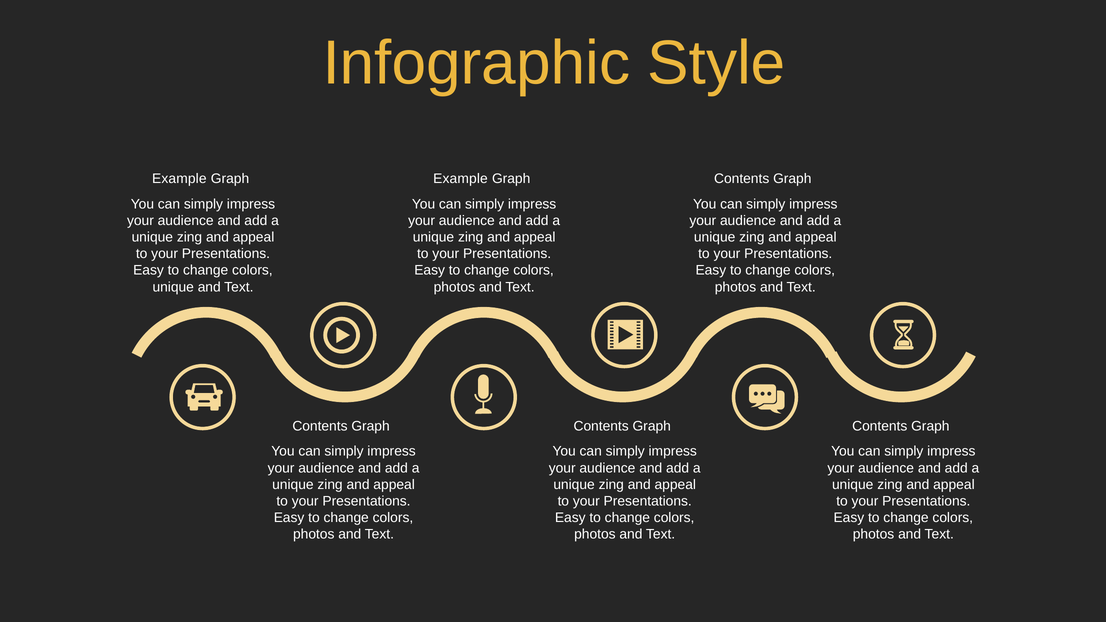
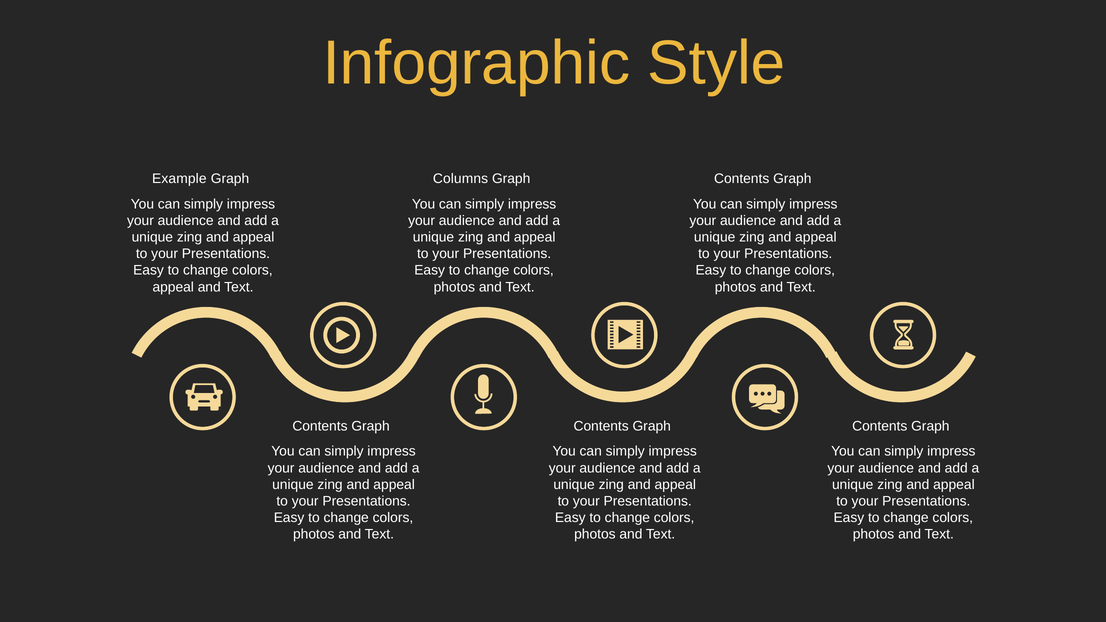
Example at (461, 179): Example -> Columns
unique at (173, 287): unique -> appeal
